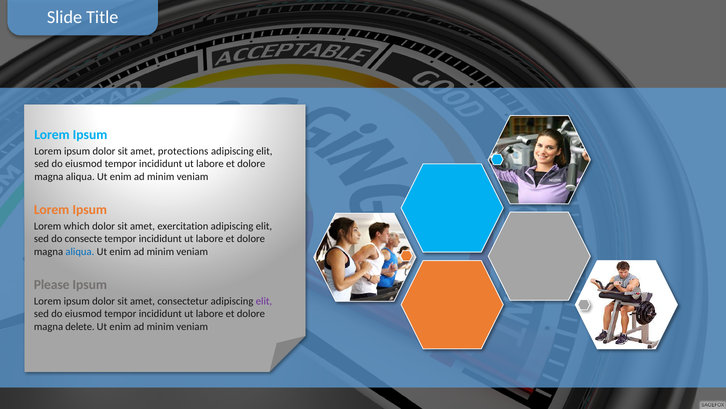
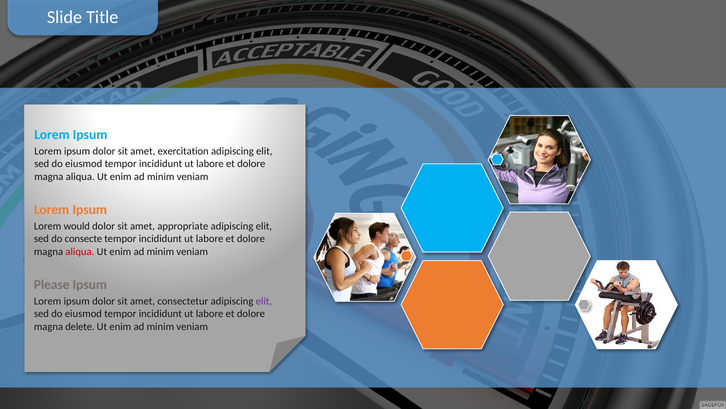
protections: protections -> exercitation
which: which -> would
exercitation: exercitation -> appropriate
aliqua at (80, 251) colour: blue -> red
